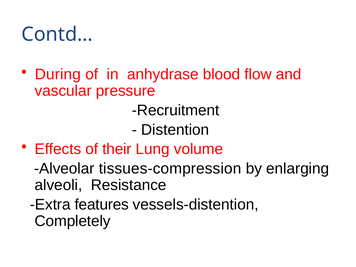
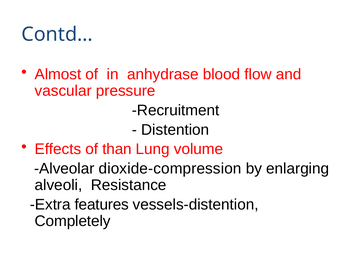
During: During -> Almost
their: their -> than
tissues-compression: tissues-compression -> dioxide-compression
